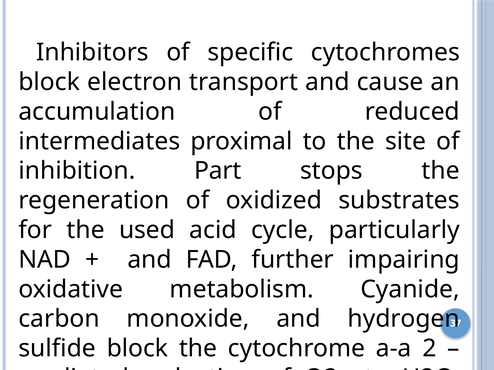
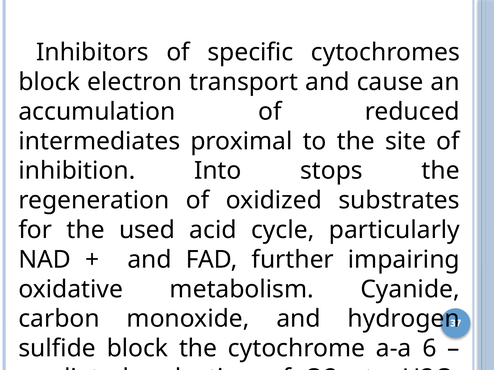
Part: Part -> Into
2: 2 -> 6
